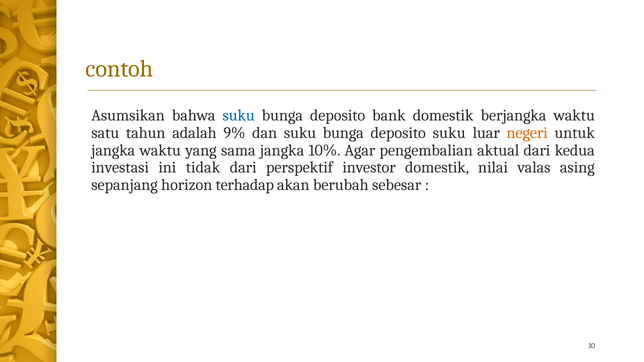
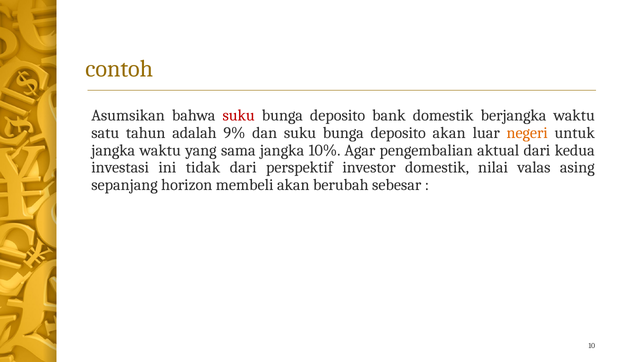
suku at (239, 116) colour: blue -> red
deposito suku: suku -> akan
terhadap: terhadap -> membeli
